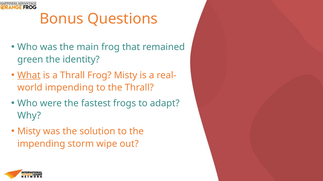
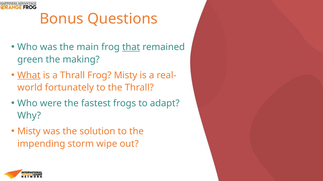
that underline: none -> present
identity: identity -> making
impending at (69, 88): impending -> fortunately
